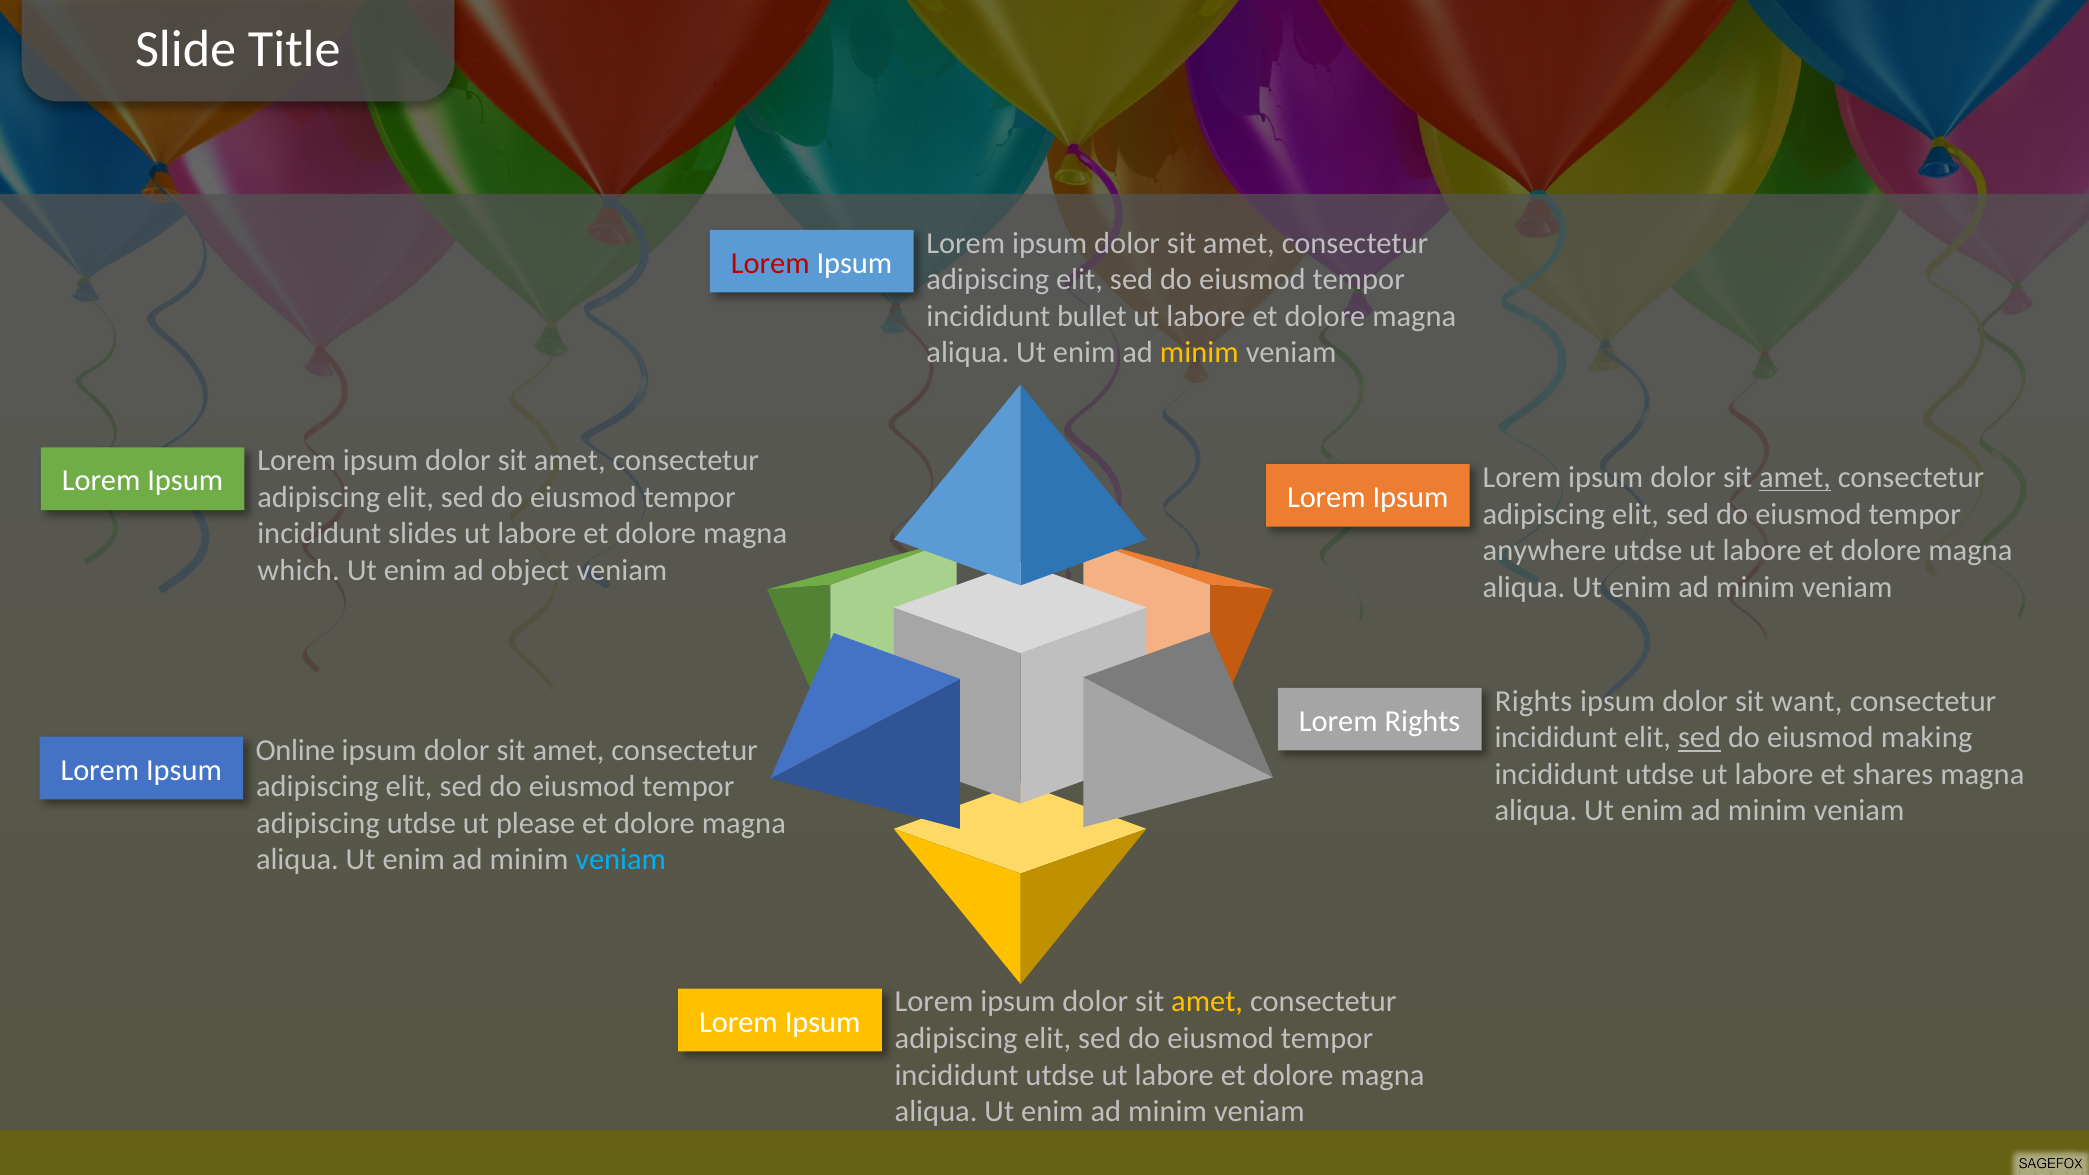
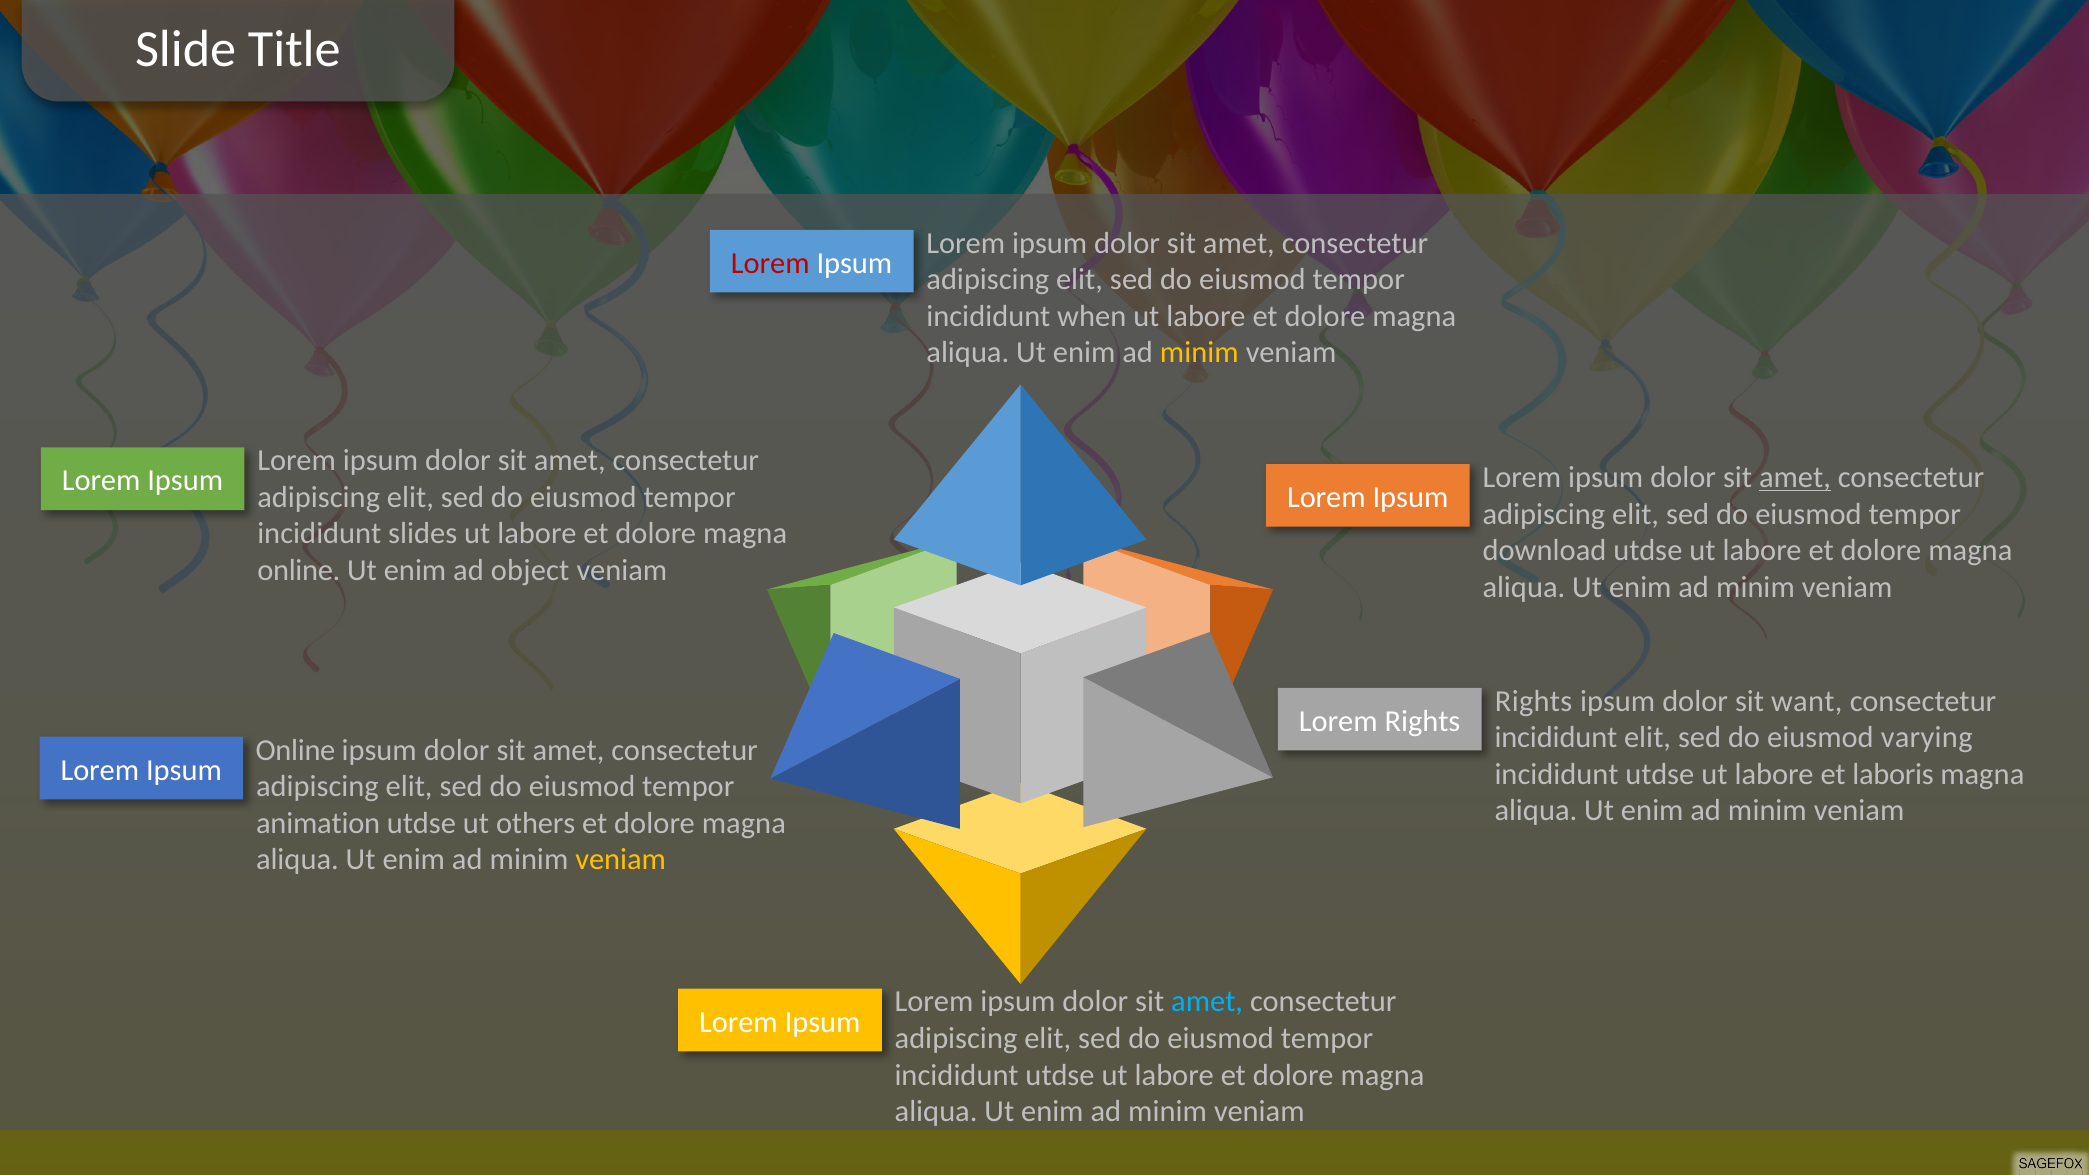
bullet: bullet -> when
anywhere: anywhere -> download
which at (299, 570): which -> online
sed at (1700, 738) underline: present -> none
making: making -> varying
shares: shares -> laboris
adipiscing at (318, 823): adipiscing -> animation
please: please -> others
veniam at (621, 860) colour: light blue -> yellow
amet at (1207, 1002) colour: yellow -> light blue
